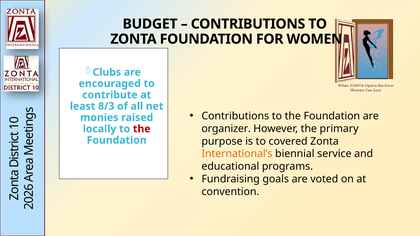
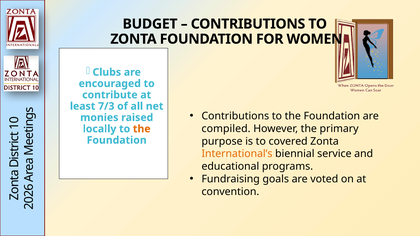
8/3: 8/3 -> 7/3
organizer: organizer -> compiled
the at (142, 129) colour: red -> orange
